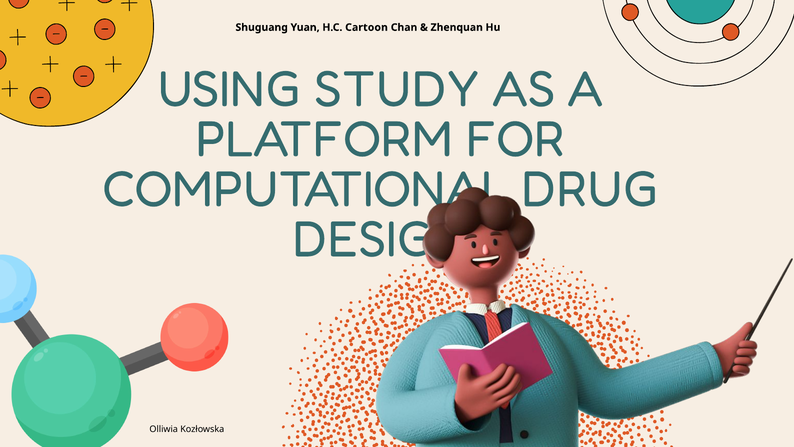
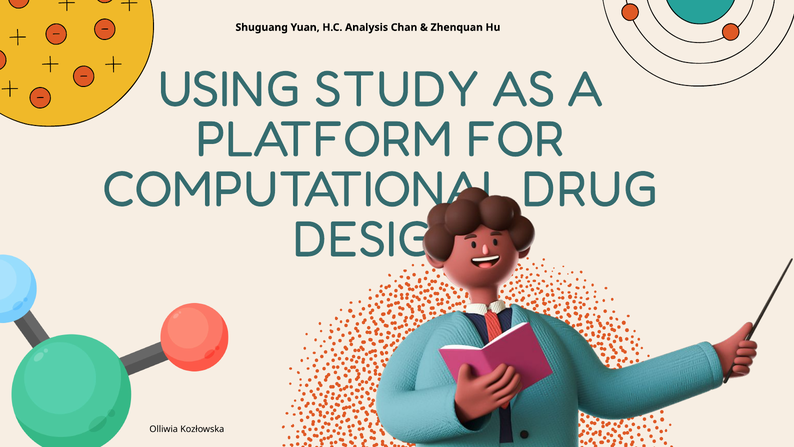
Cartoon: Cartoon -> Analysis
